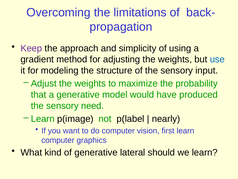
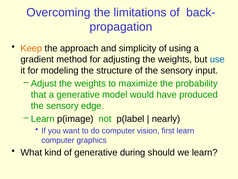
Keep colour: purple -> orange
need: need -> edge
lateral: lateral -> during
